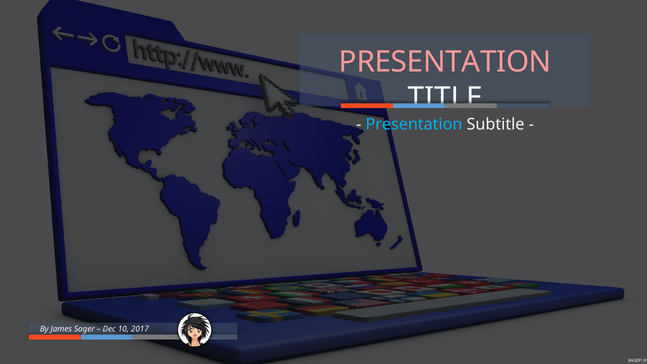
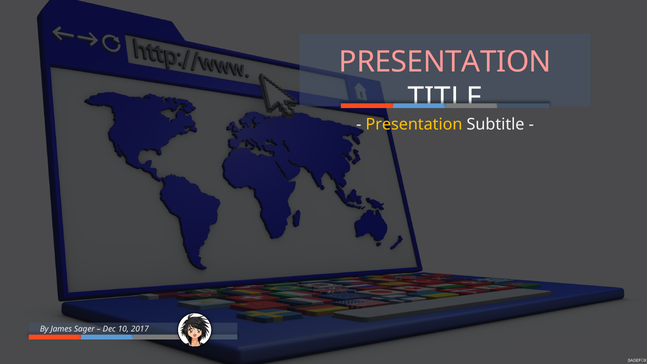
Presentation at (414, 124) colour: light blue -> yellow
